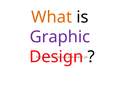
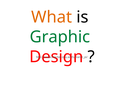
Graphic colour: purple -> green
